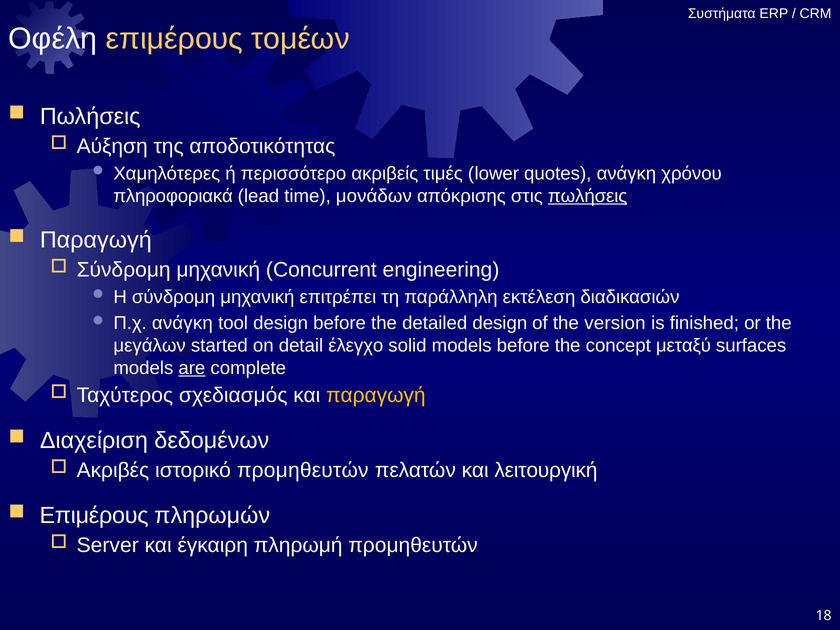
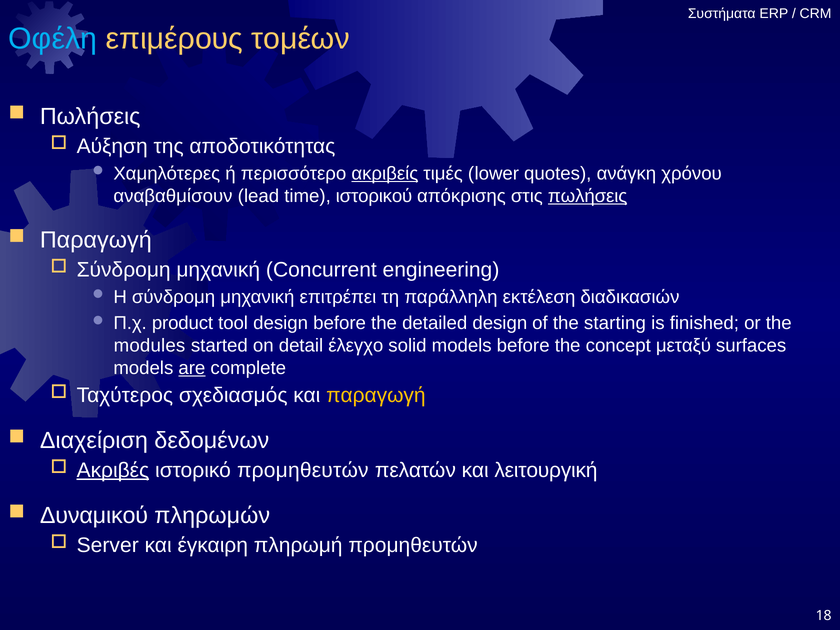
Οφέλη colour: white -> light blue
ακριβείς underline: none -> present
πληροφοριακά: πληροφοριακά -> αναβαθμίσουν
μονάδων: μονάδων -> ιστορικού
Π.χ ανάγκη: ανάγκη -> product
version: version -> starting
μεγάλων: μεγάλων -> modules
Ακριβές underline: none -> present
Επιμέρους at (94, 516): Επιμέρους -> Δυναμικού
